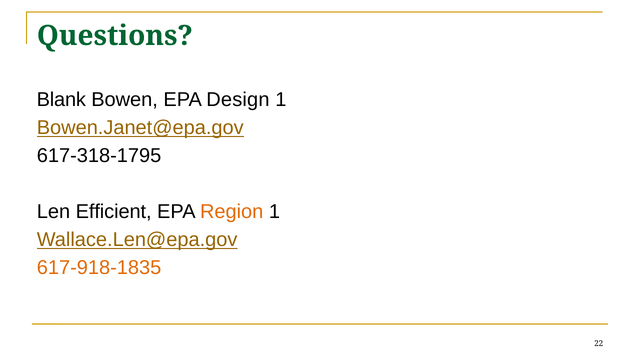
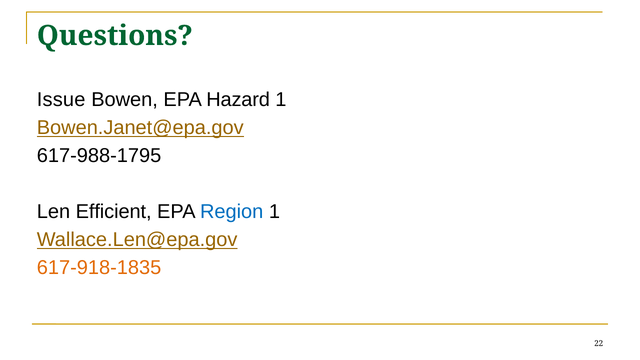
Blank: Blank -> Issue
Design: Design -> Hazard
617-318-1795: 617-318-1795 -> 617-988-1795
Region colour: orange -> blue
